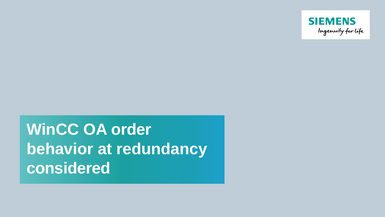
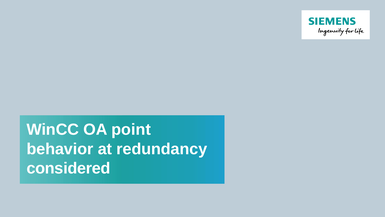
order: order -> point
